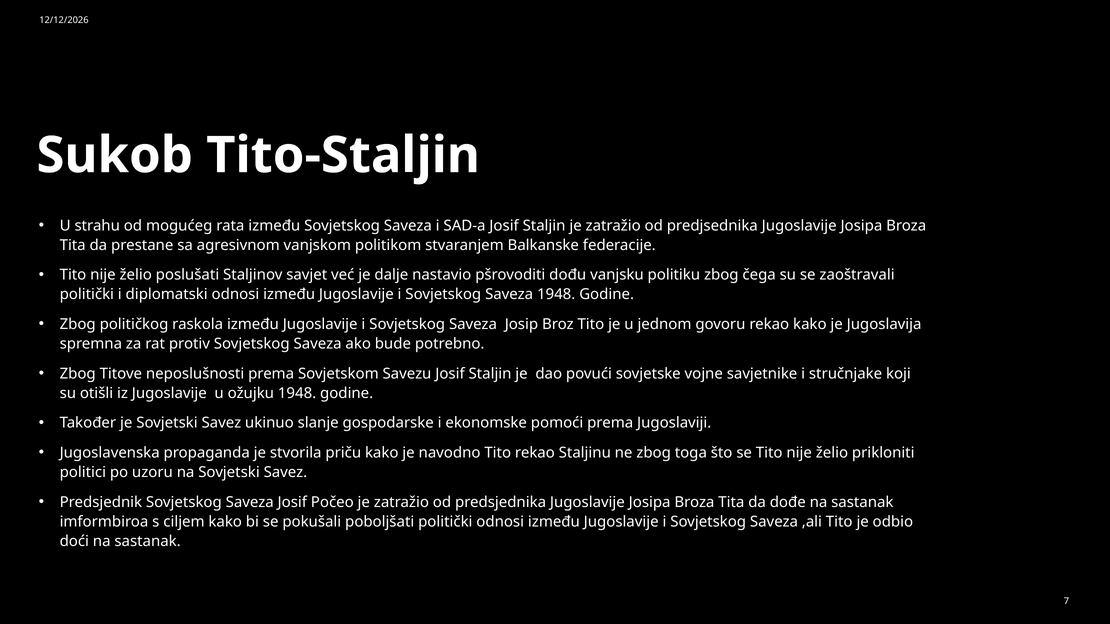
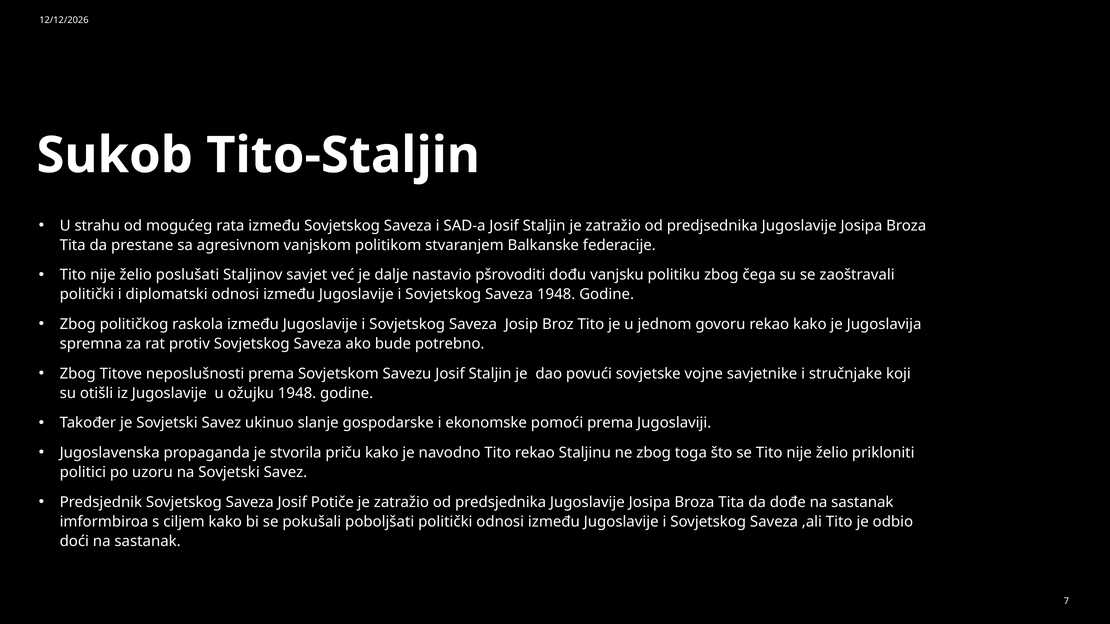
Počeo: Počeo -> Potiče
